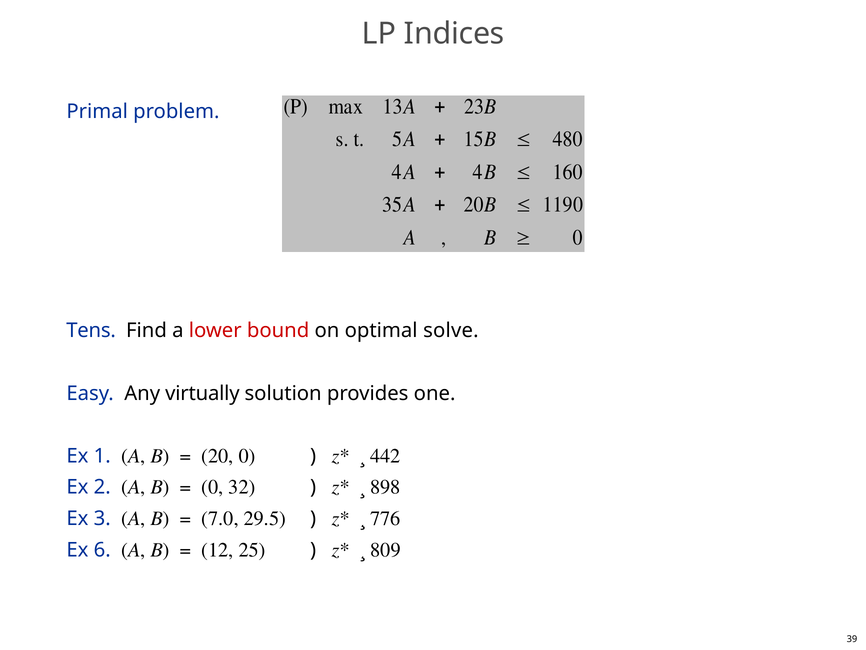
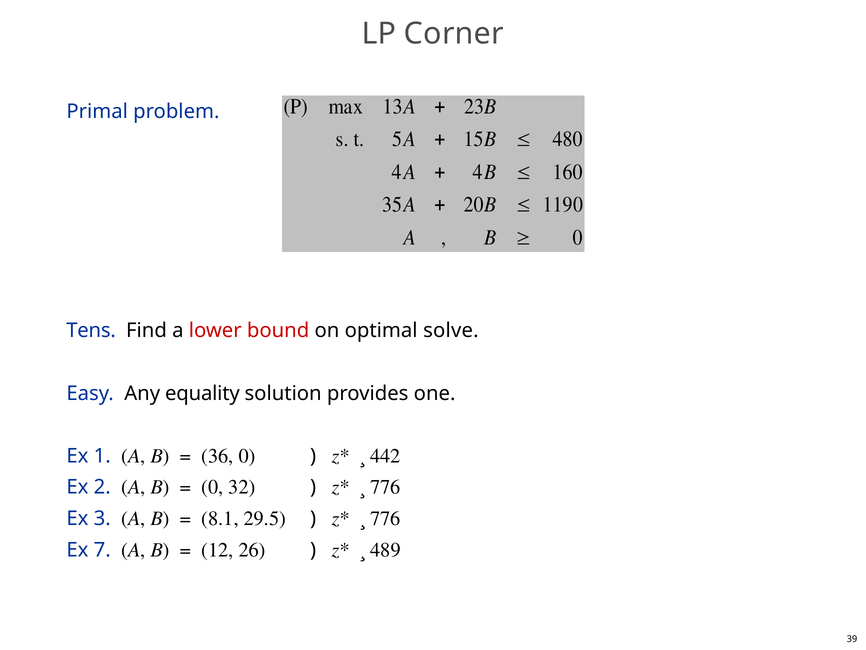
Indices: Indices -> Corner
virtually: virtually -> equality
20: 20 -> 36
898 at (385, 487): 898 -> 776
7.0: 7.0 -> 8.1
6: 6 -> 7
25: 25 -> 26
809: 809 -> 489
